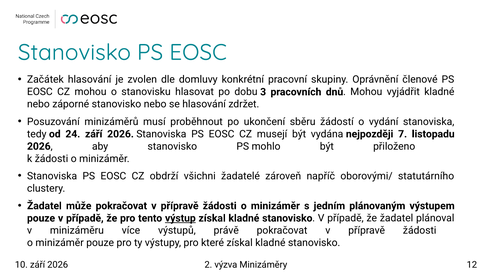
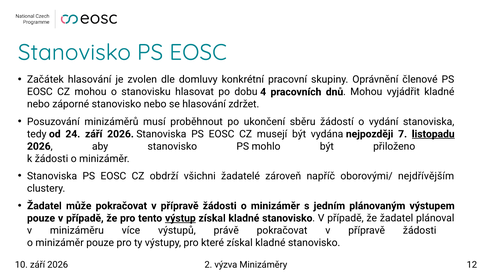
3: 3 -> 4
listopadu underline: none -> present
statutárního: statutárního -> nejdřívějším
